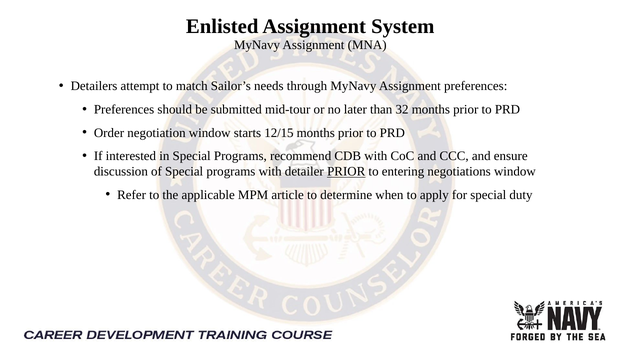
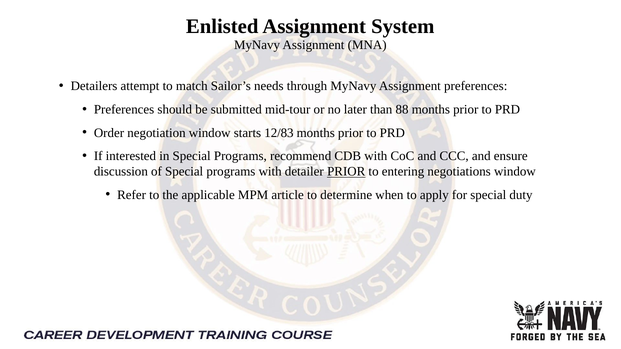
32: 32 -> 88
12/15: 12/15 -> 12/83
